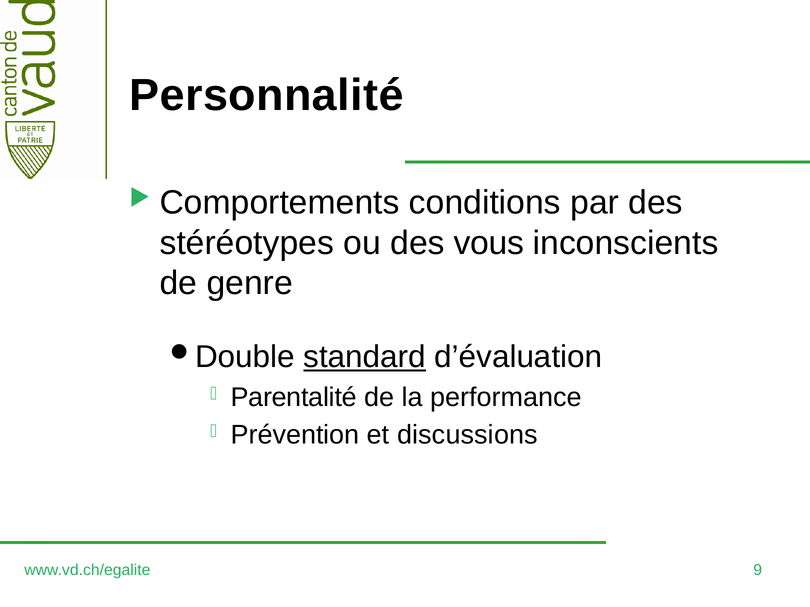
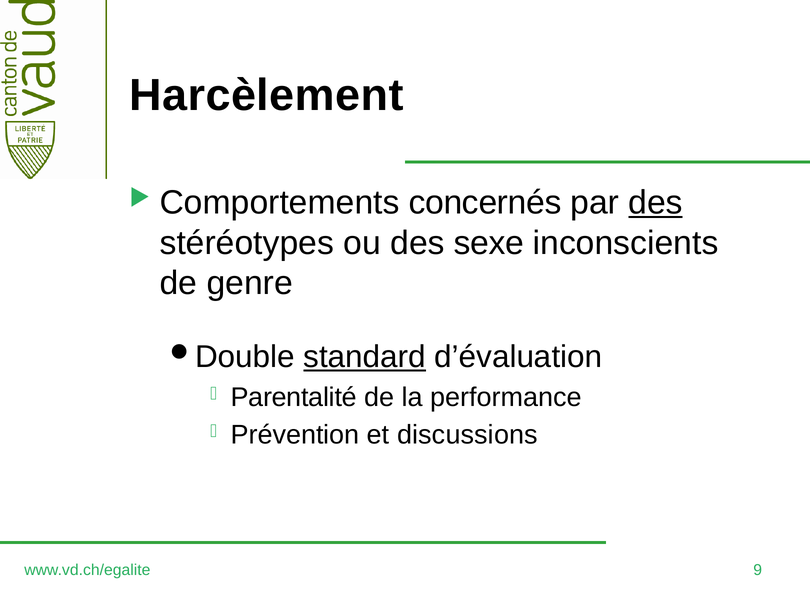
Personnalité: Personnalité -> Harcèlement
conditions: conditions -> concernés
des at (656, 203) underline: none -> present
vous: vous -> sexe
